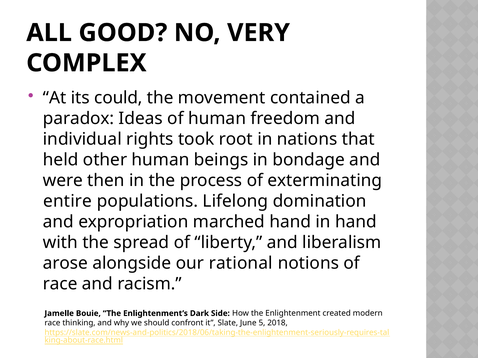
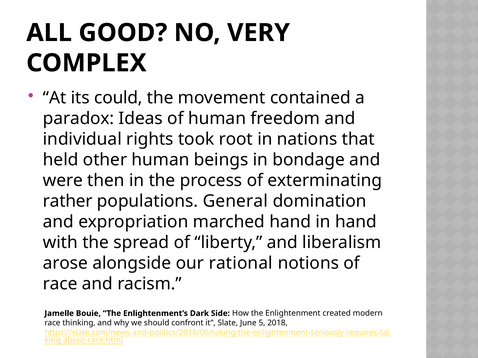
entire: entire -> rather
Lifelong: Lifelong -> General
